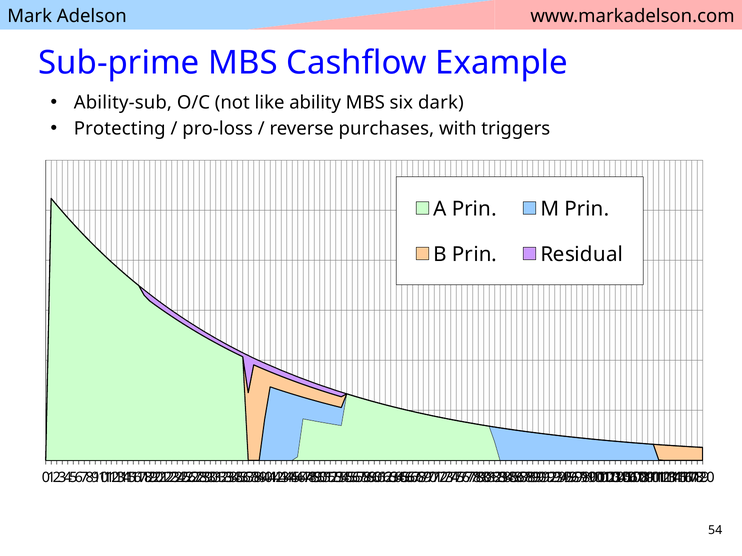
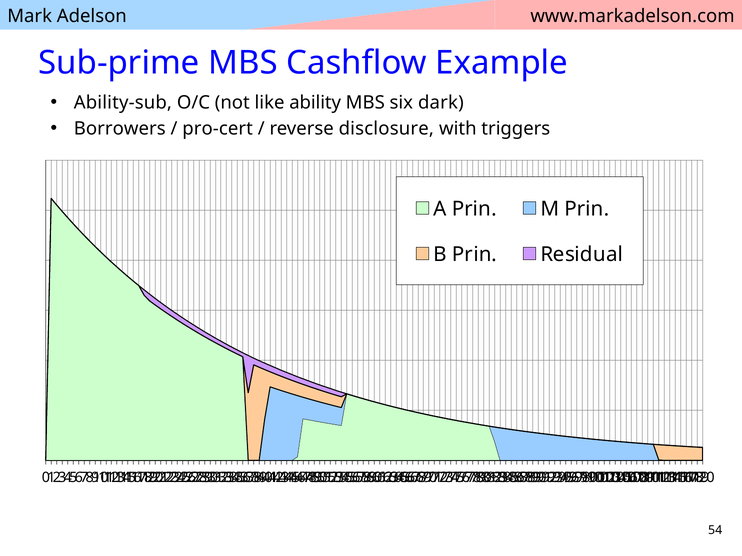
Protecting: Protecting -> Borrowers
pro-loss: pro-loss -> pro-cert
purchases: purchases -> disclosure
